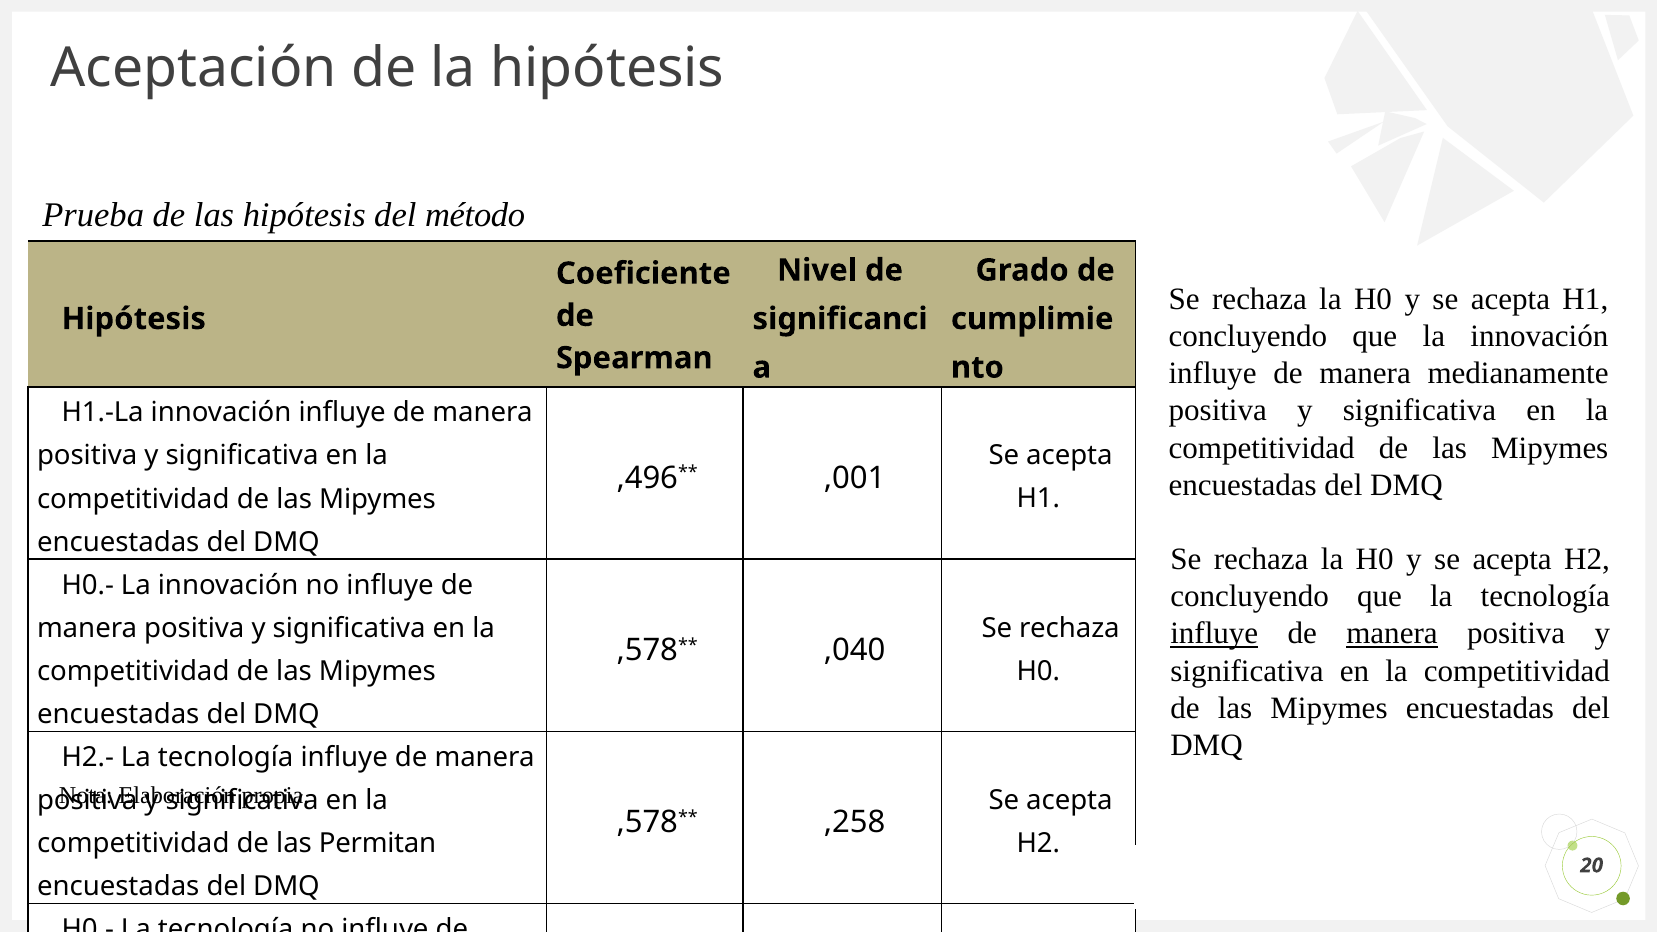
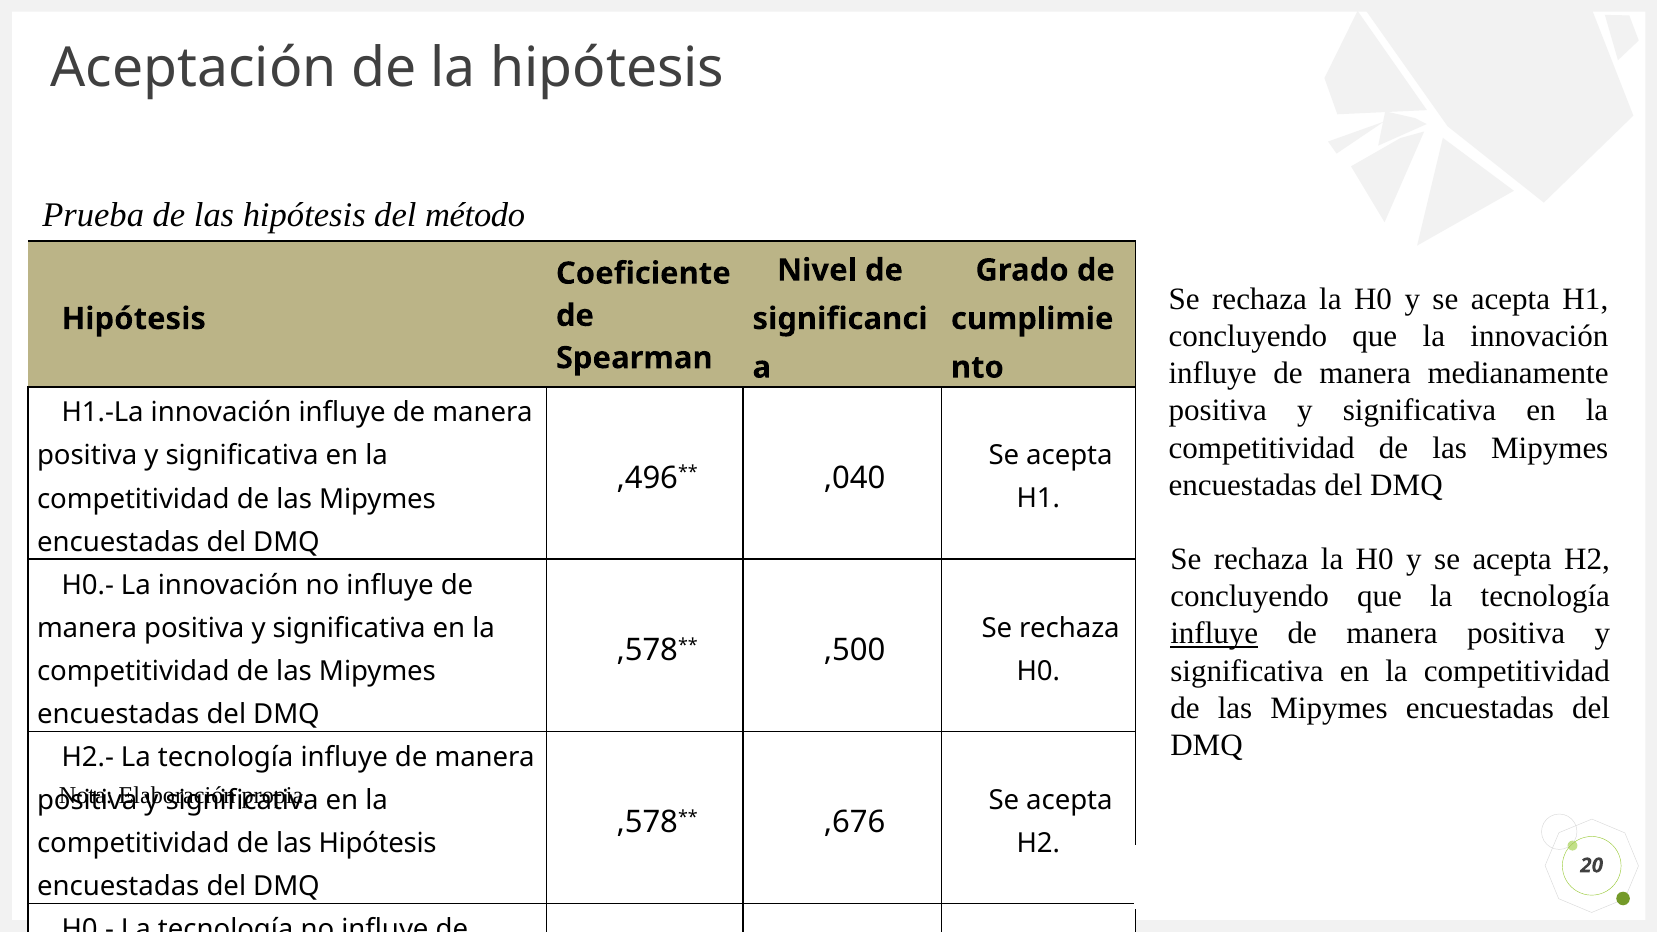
,001: ,001 -> ,040
manera at (1392, 634) underline: present -> none
,040: ,040 -> ,500
,258: ,258 -> ,676
competitividad de las Permitan: Permitan -> Hipótesis
